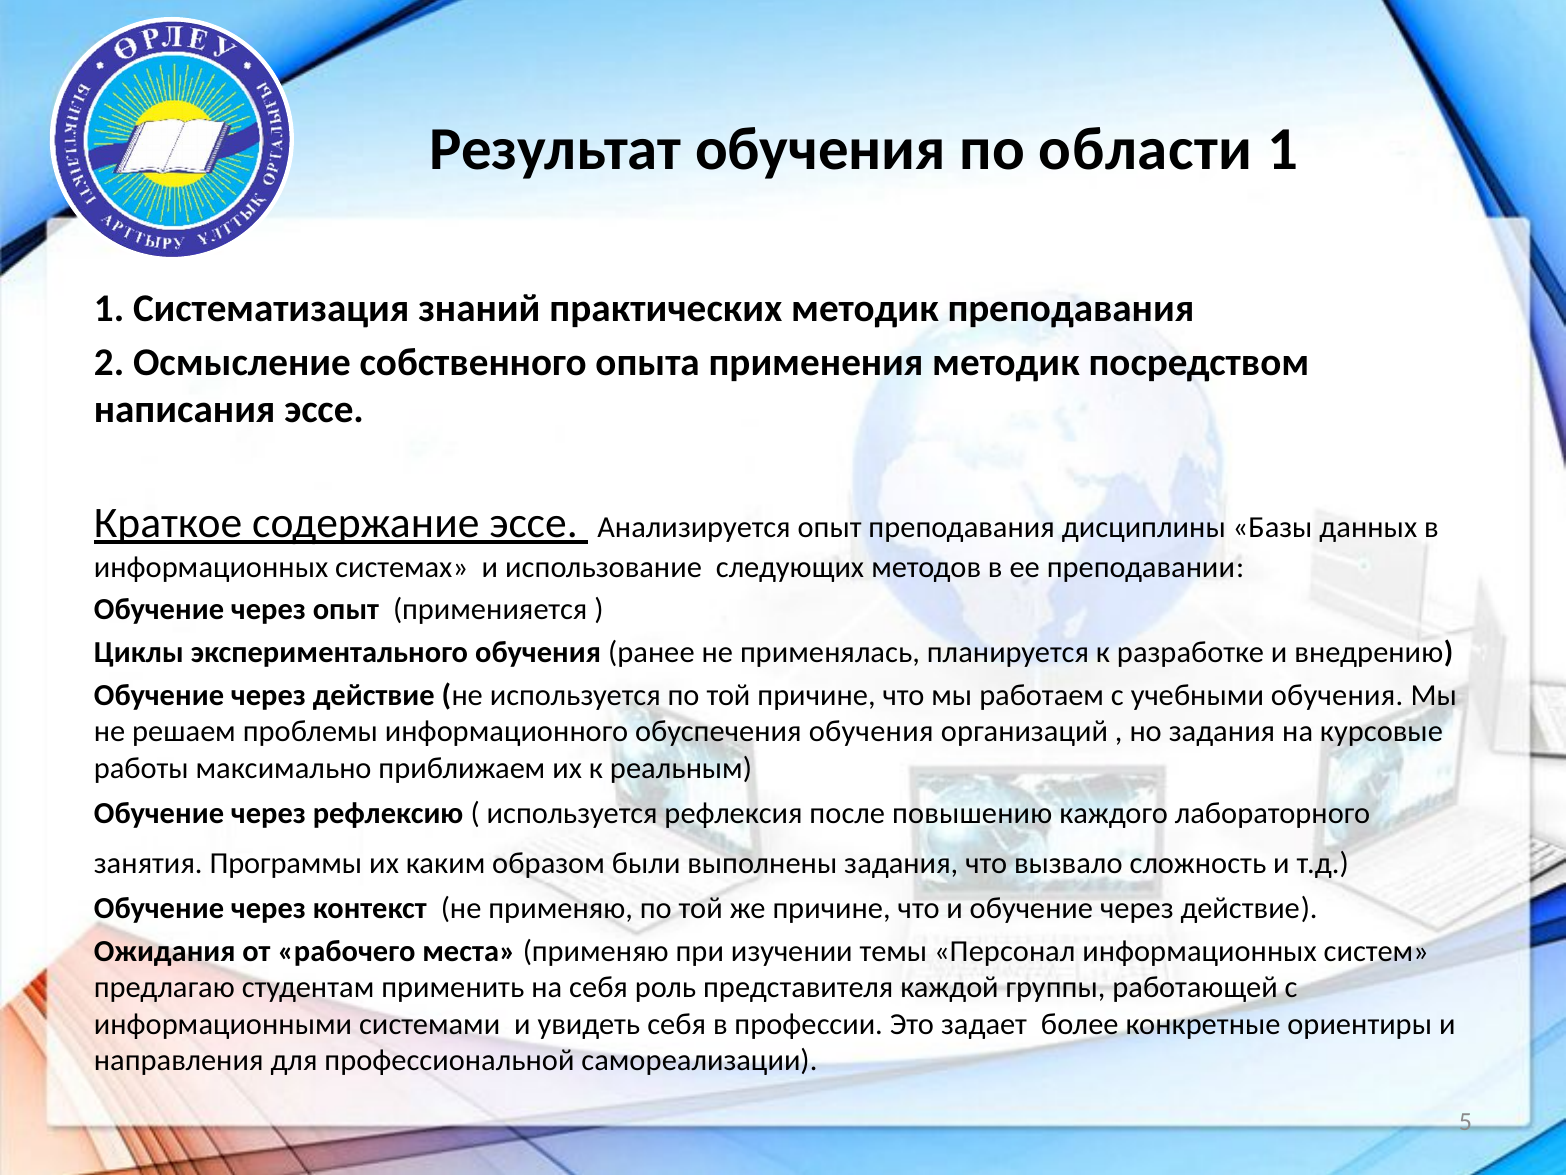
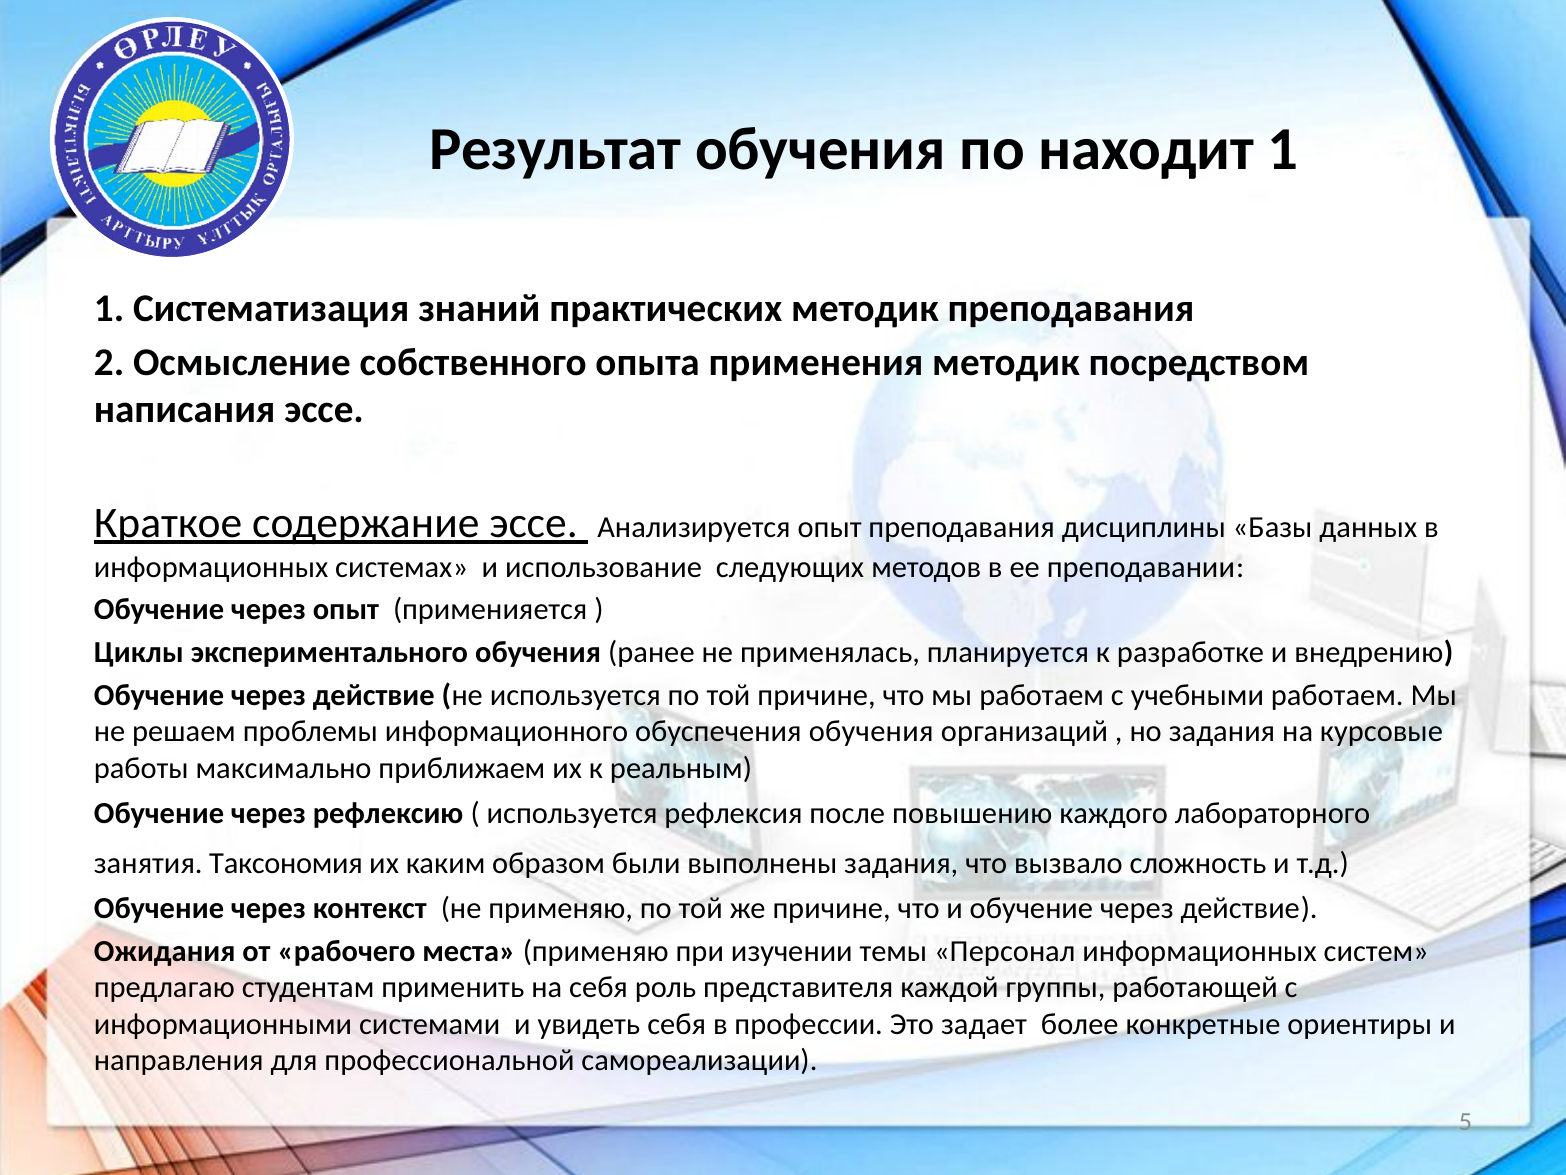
области: области -> находит
учебными обучения: обучения -> работаем
Программы: Программы -> Таксономия
